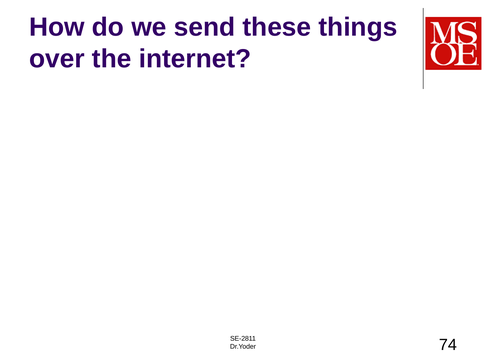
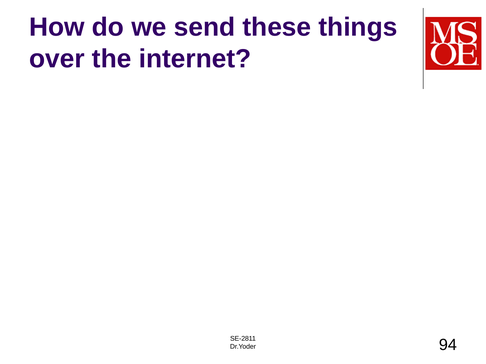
74: 74 -> 94
